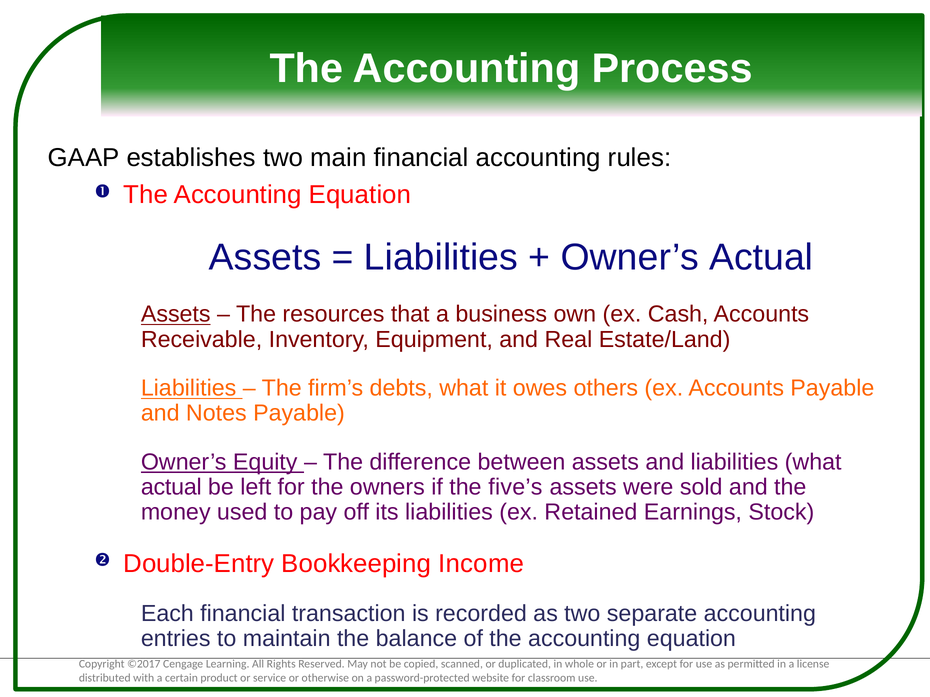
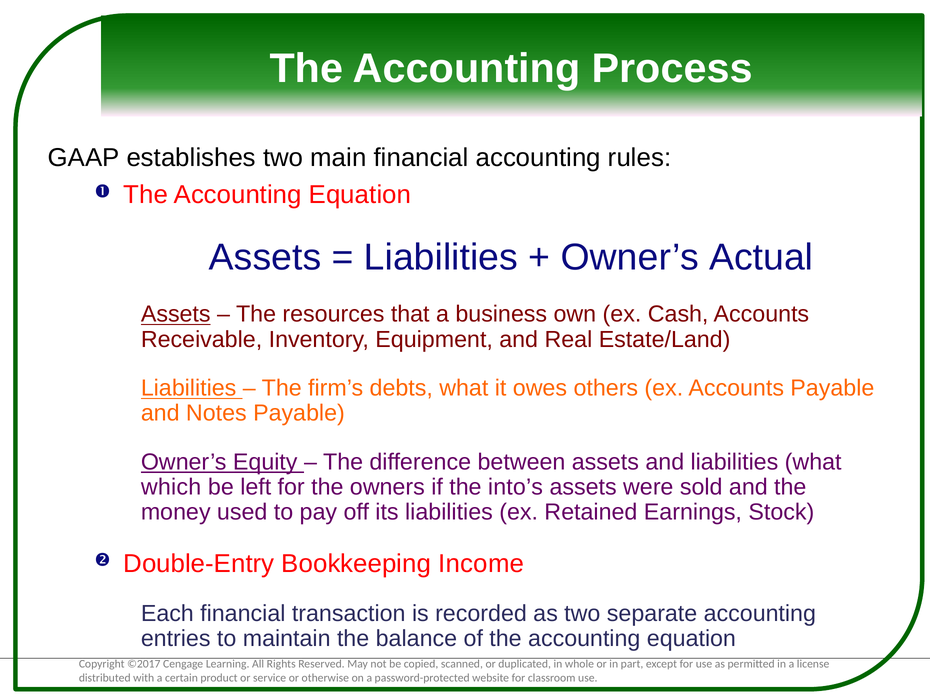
actual at (171, 488): actual -> which
five’s: five’s -> into’s
